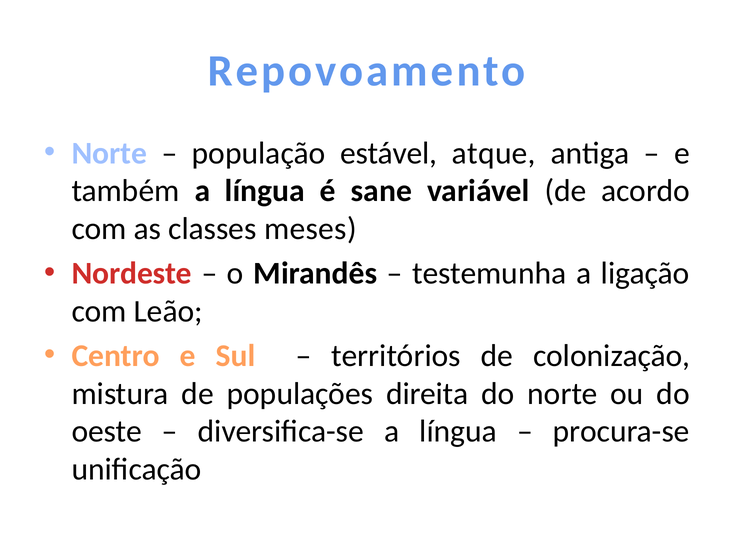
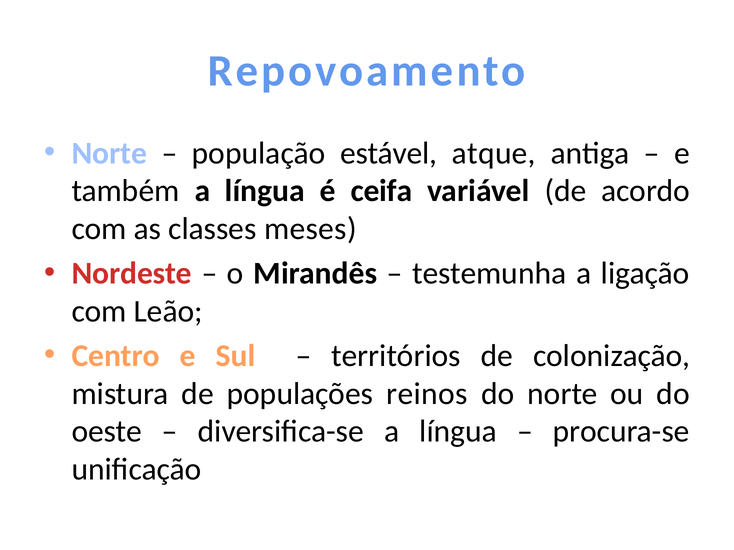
sane: sane -> ceifa
direita: direita -> reinos
